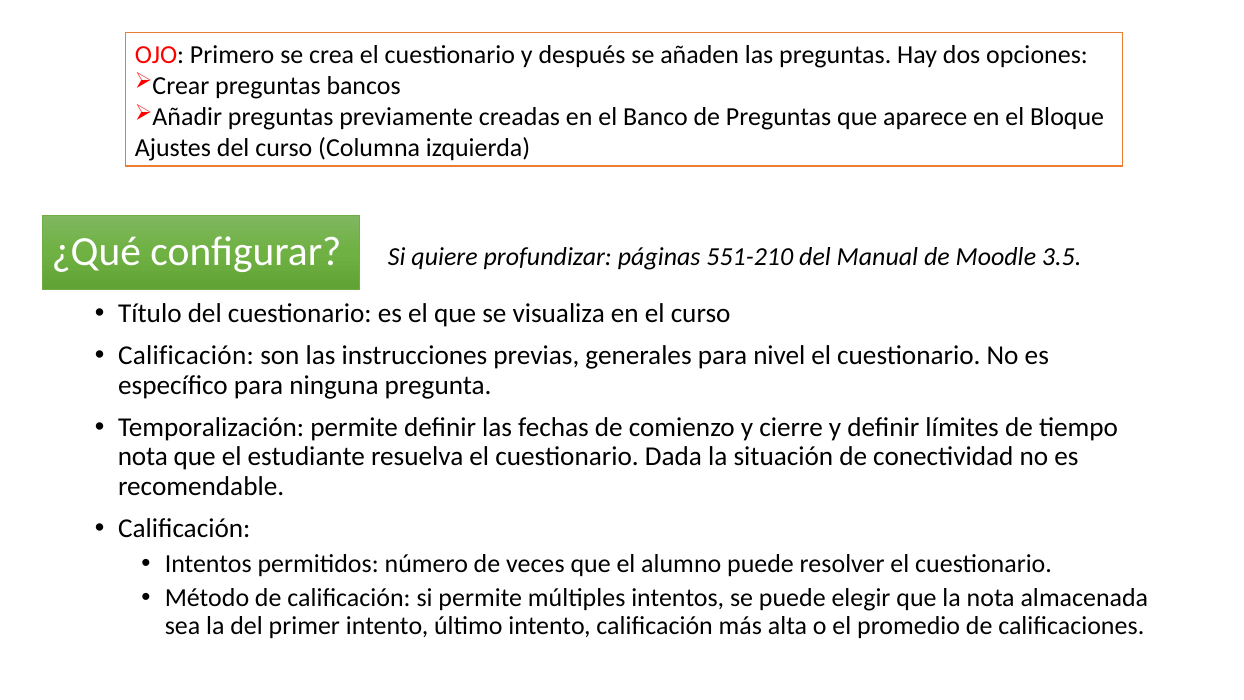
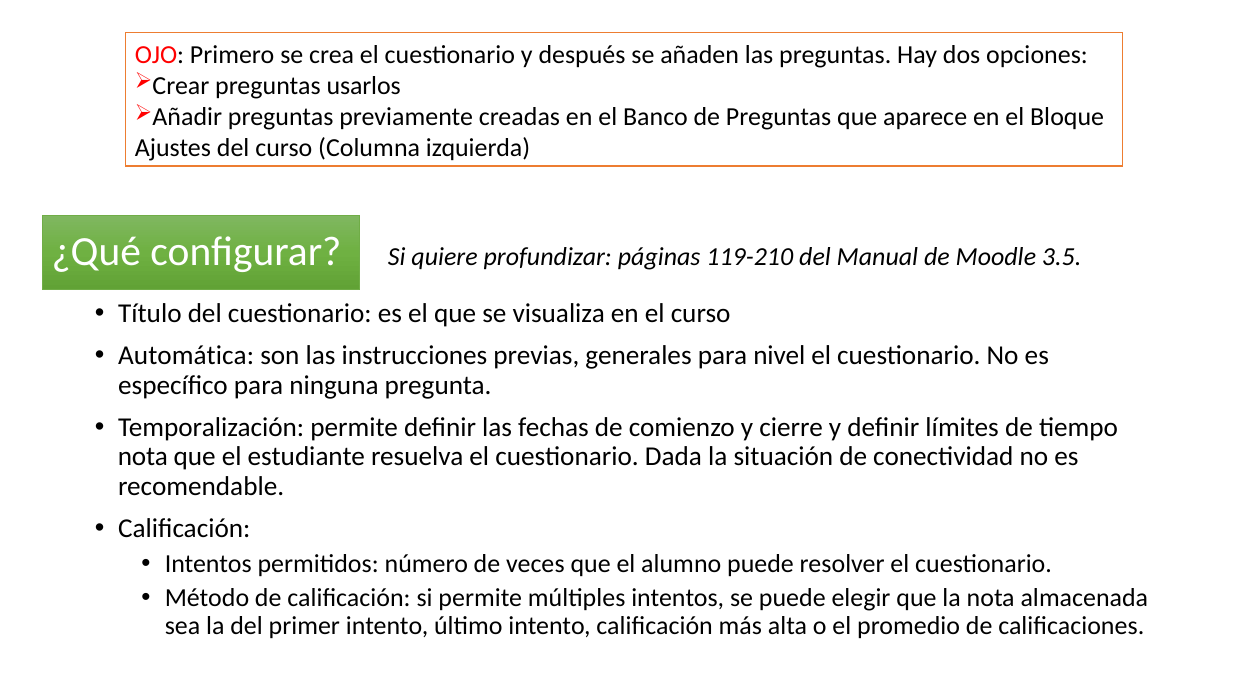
bancos: bancos -> usarlos
551-210: 551-210 -> 119-210
Calificación at (186, 356): Calificación -> Automática
